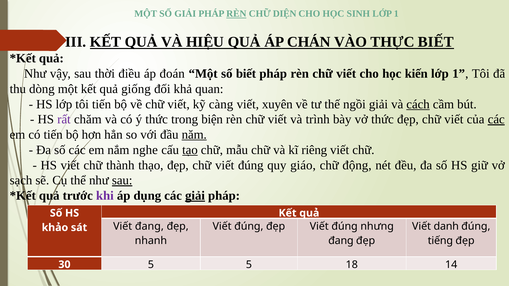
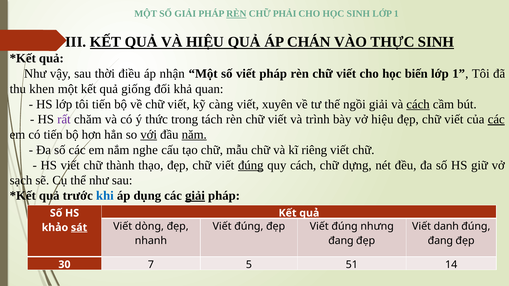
DIỆN: DIỆN -> PHẢI
THỰC BIẾT: BIẾT -> SINH
đoán: đoán -> nhận
số biết: biết -> viết
kiến: kiến -> biến
dòng: dòng -> khen
biện: biện -> tách
vở thức: thức -> hiệu
với underline: none -> present
tạo underline: present -> none
đúng at (251, 165) underline: none -> present
quy giáo: giáo -> cách
động: động -> dựng
sau at (122, 181) underline: present -> none
khi colour: purple -> blue
Viết đang: đang -> dòng
sát underline: none -> present
tiếng at (440, 241): tiếng -> đang
30 5: 5 -> 7
18: 18 -> 51
